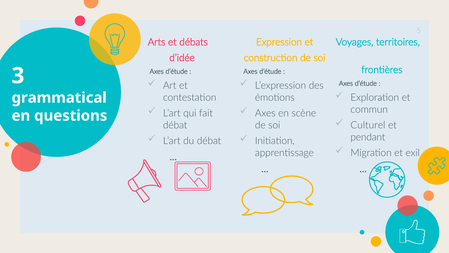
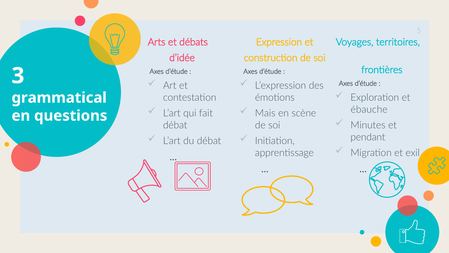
commun: commun -> ébauche
Axes at (265, 113): Axes -> Mais
Culturel: Culturel -> Minutes
